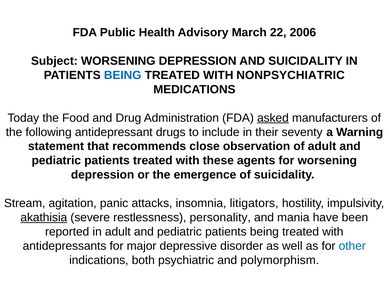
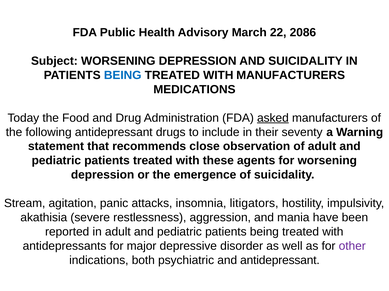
2006: 2006 -> 2086
WITH NONPSYCHIATRIC: NONPSYCHIATRIC -> MANUFACTURERS
akathisia underline: present -> none
personality: personality -> aggression
other colour: blue -> purple
and polymorphism: polymorphism -> antidepressant
